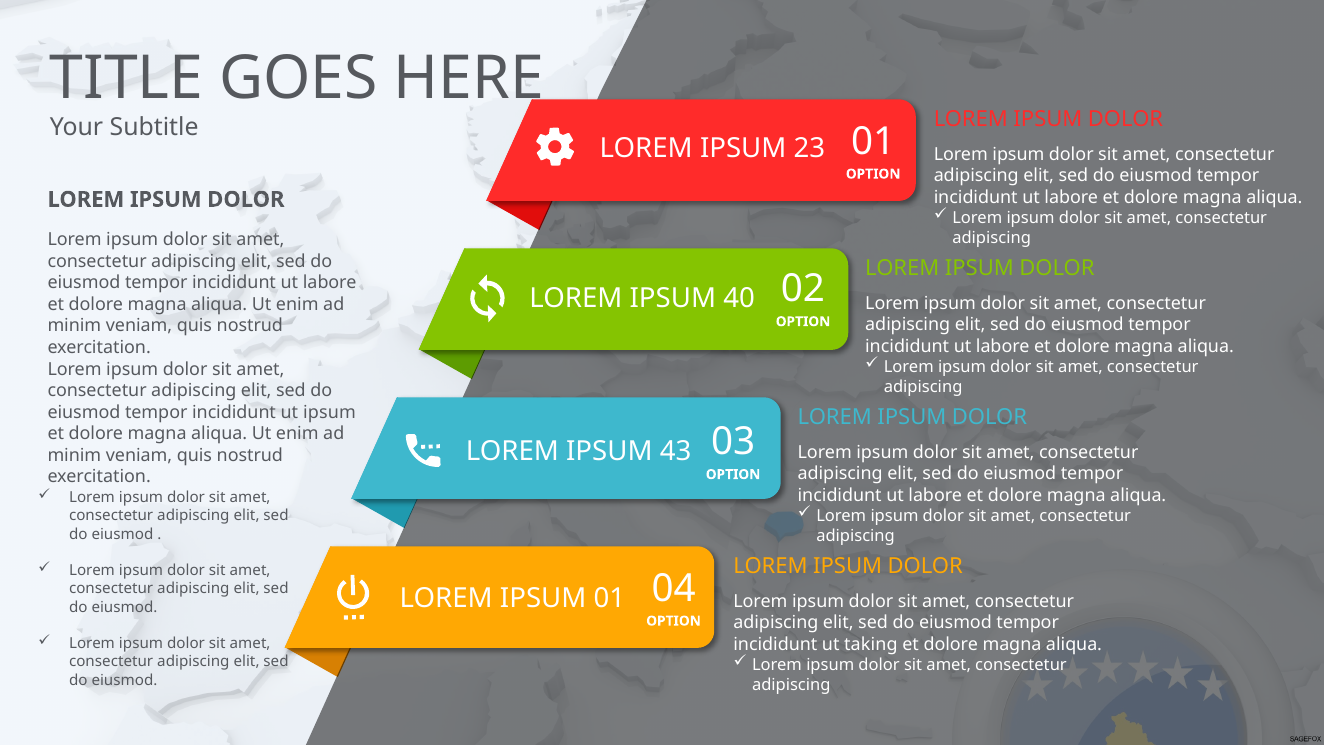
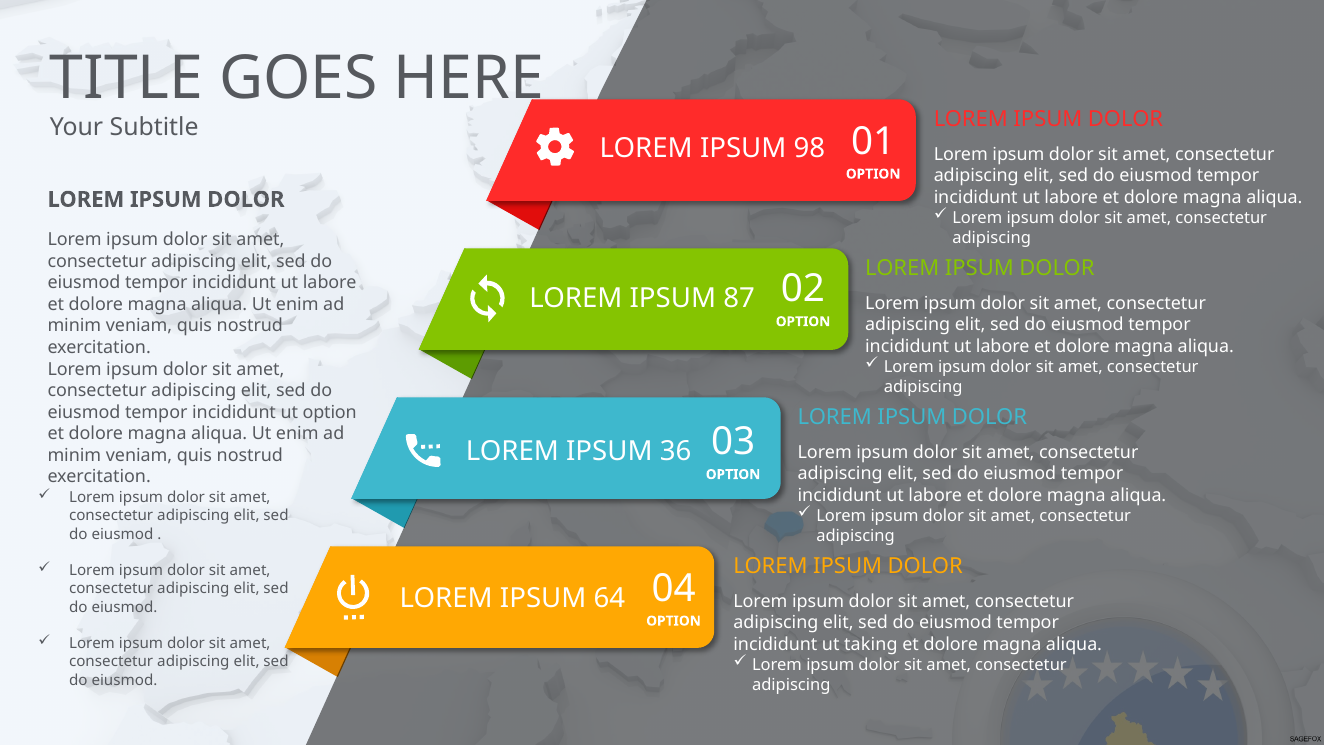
23: 23 -> 98
40: 40 -> 87
ut ipsum: ipsum -> option
43: 43 -> 36
IPSUM 01: 01 -> 64
